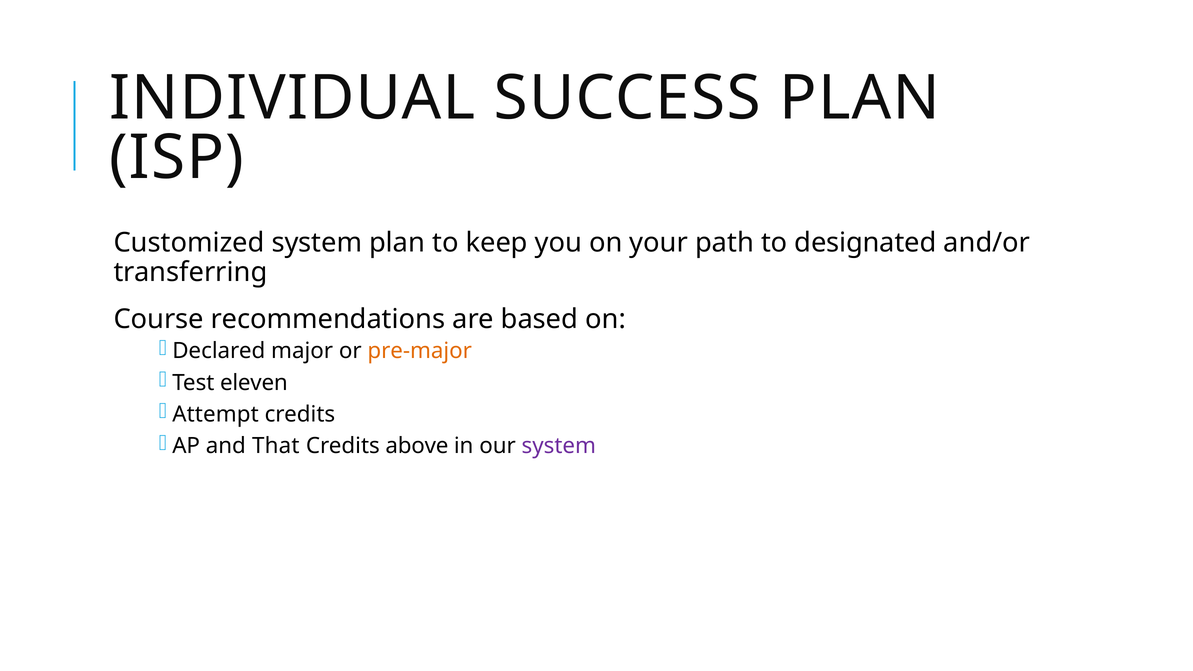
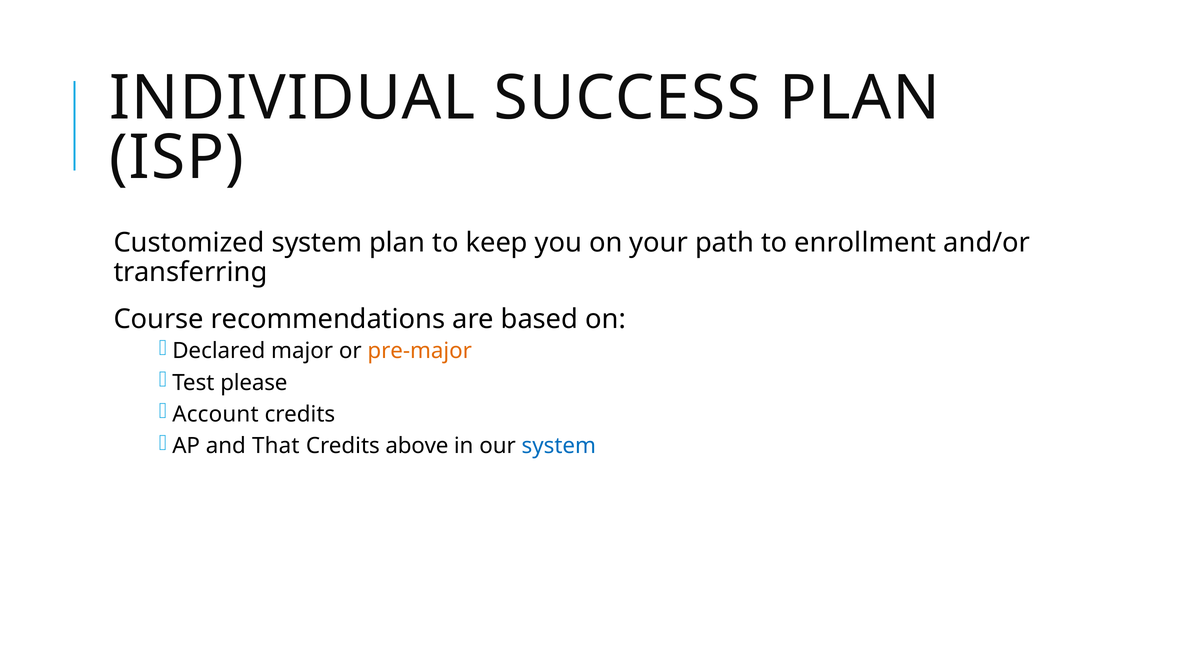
designated: designated -> enrollment
eleven: eleven -> please
Attempt: Attempt -> Account
system at (559, 446) colour: purple -> blue
